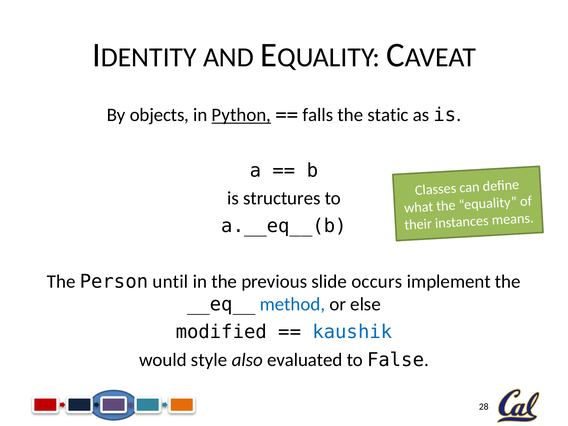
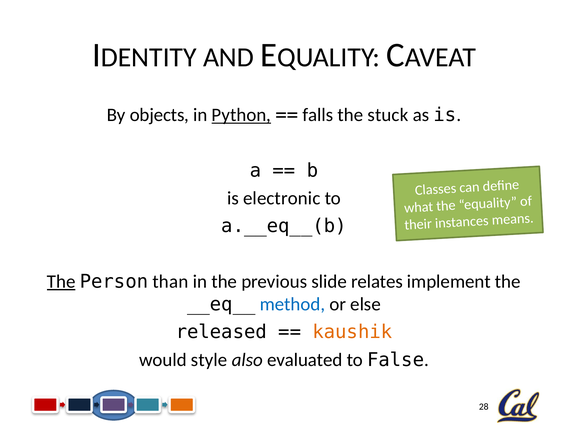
static: static -> stuck
structures: structures -> electronic
The at (61, 282) underline: none -> present
until: until -> than
occurs: occurs -> relates
modified: modified -> released
kaushik colour: blue -> orange
